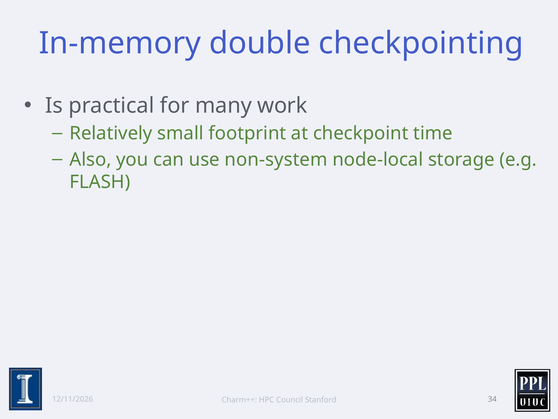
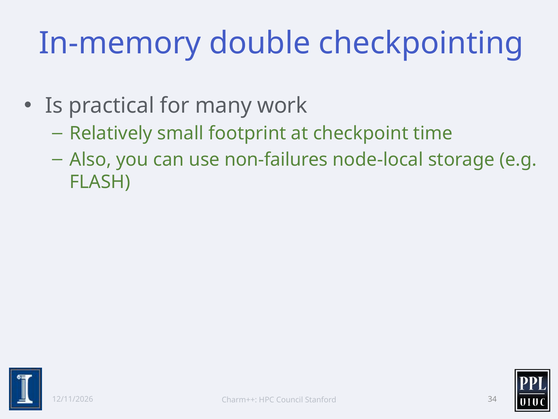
non-system: non-system -> non-failures
